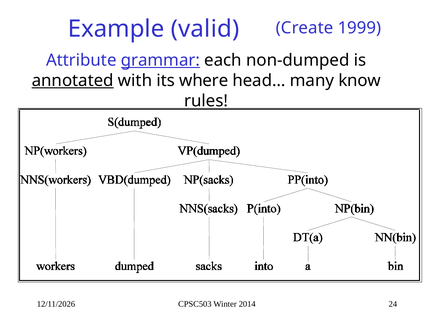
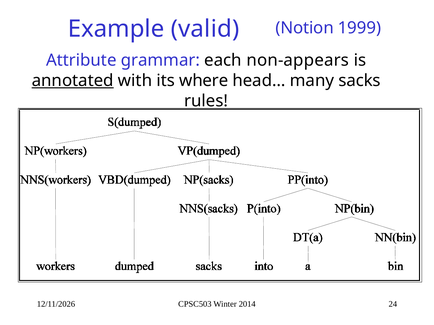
Create: Create -> Notion
grammar underline: present -> none
non-dumped: non-dumped -> non-appears
know: know -> sacks
